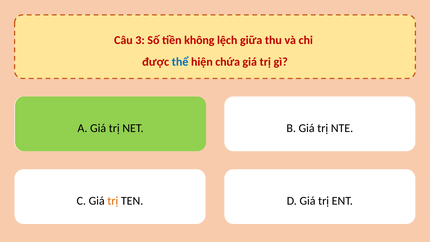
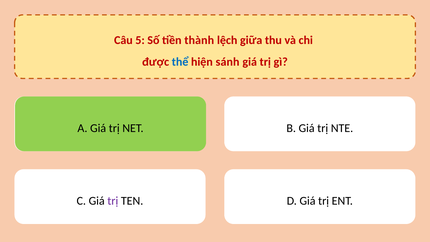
3: 3 -> 5
không: không -> thành
chứa: chứa -> sánh
trị at (113, 201) colour: orange -> purple
